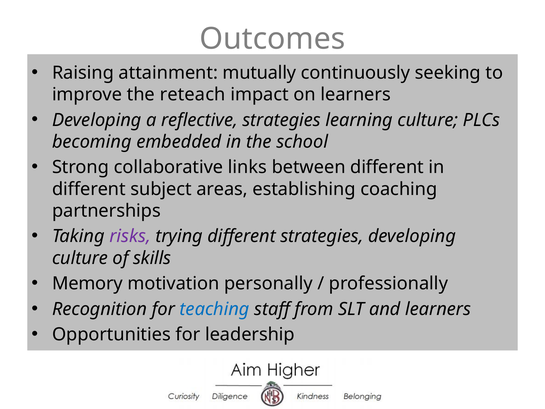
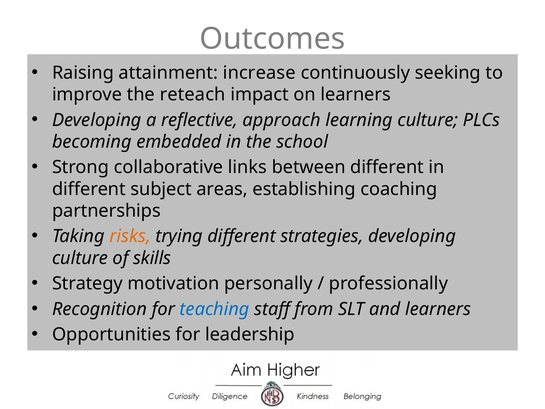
mutually: mutually -> increase
reflective strategies: strategies -> approach
risks colour: purple -> orange
Memory: Memory -> Strategy
